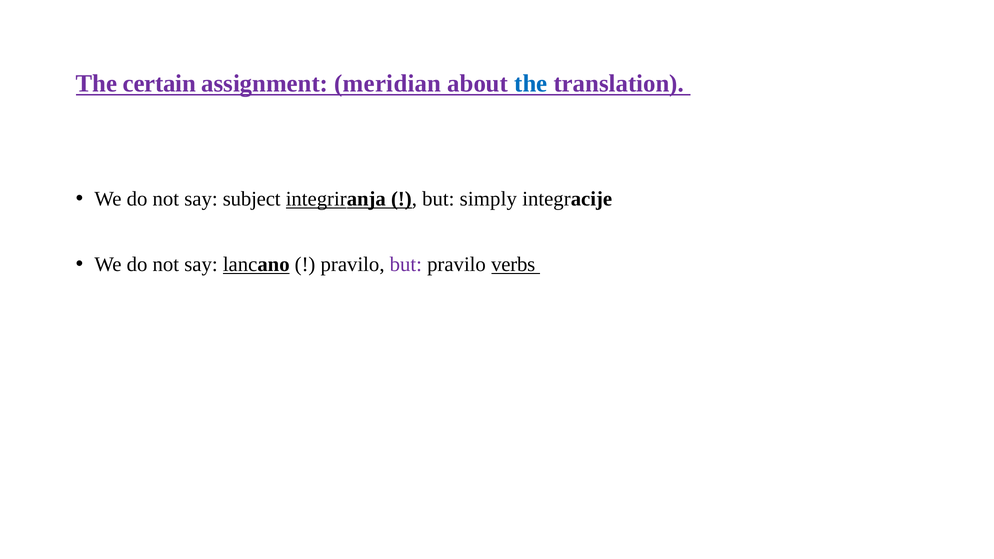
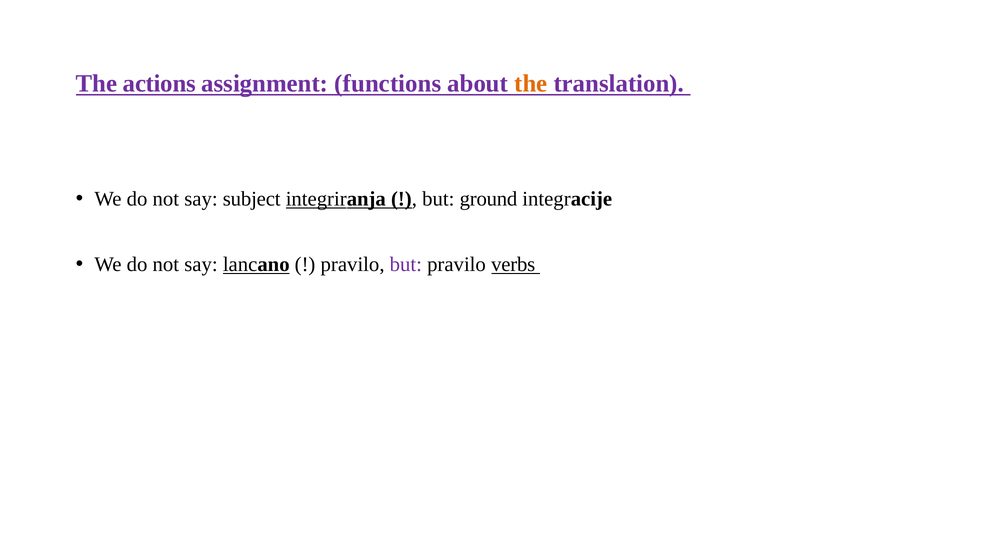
certain: certain -> actions
meridian: meridian -> functions
the at (531, 84) colour: blue -> orange
simply: simply -> ground
